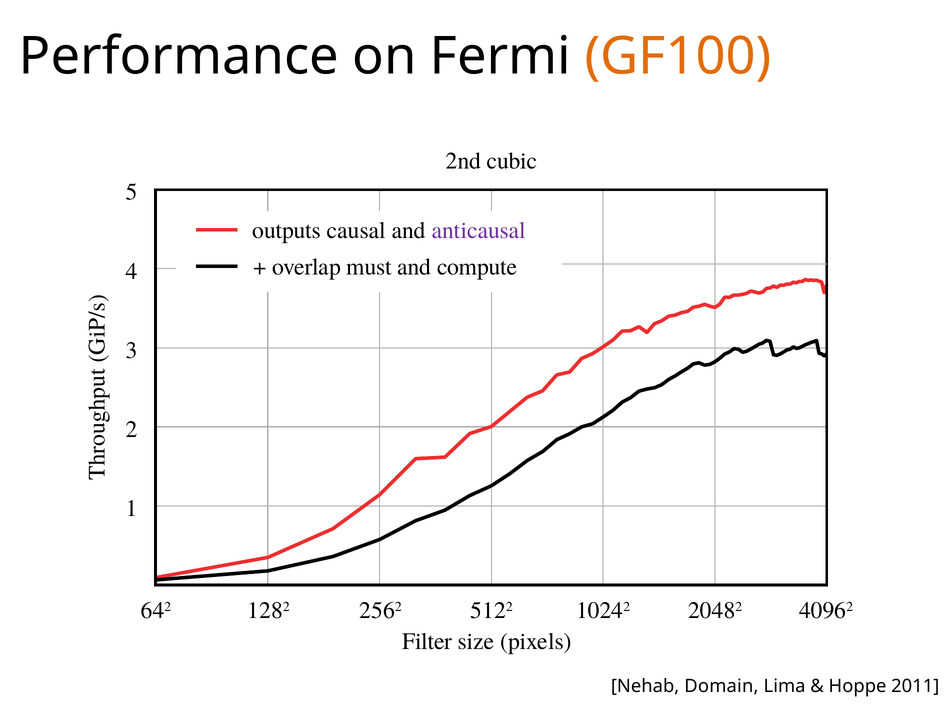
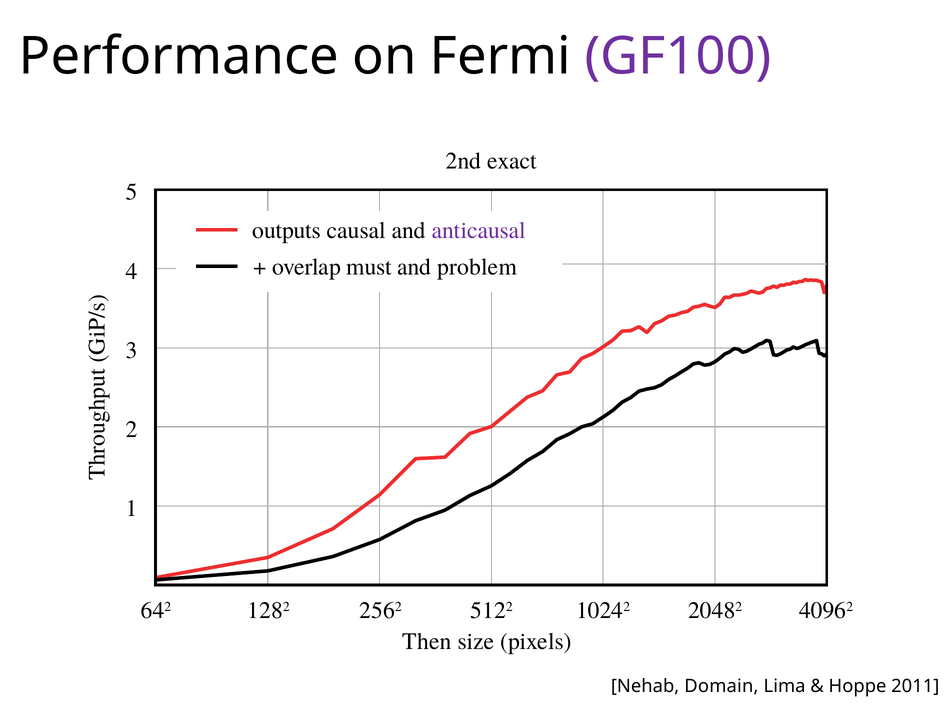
GF100 colour: orange -> purple
cubic: cubic -> exact
compute: compute -> problem
Filter: Filter -> Then
